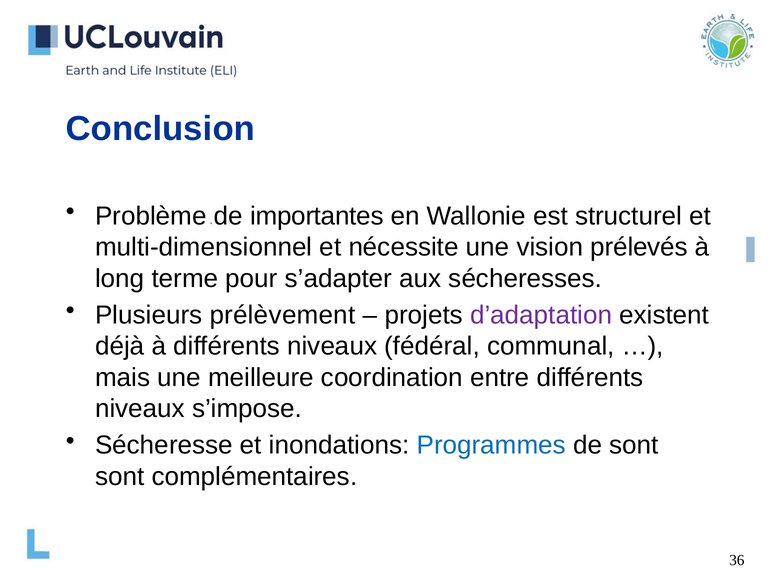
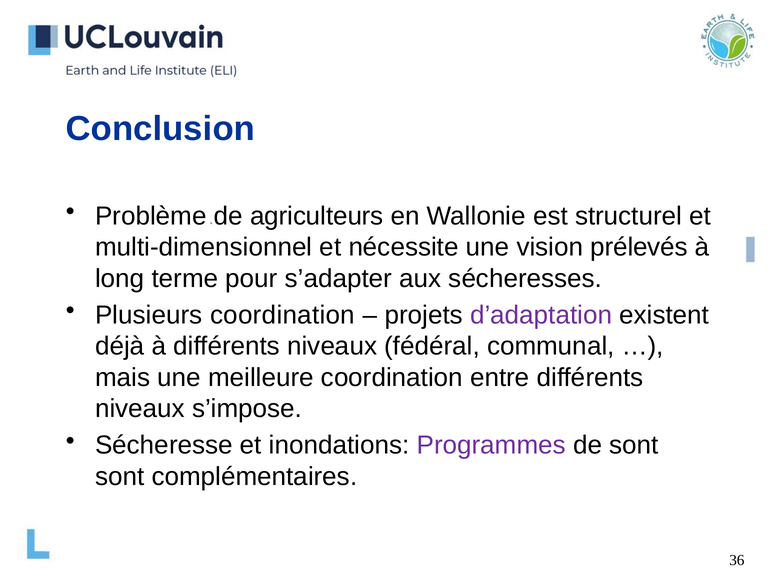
importantes: importantes -> agriculteurs
Plusieurs prélèvement: prélèvement -> coordination
Programmes colour: blue -> purple
